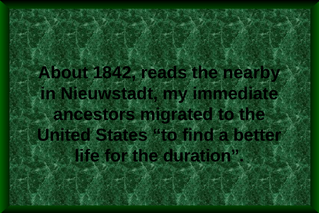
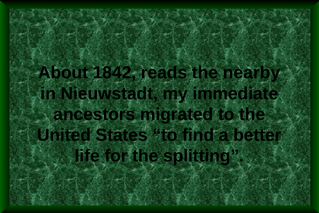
duration: duration -> splitting
